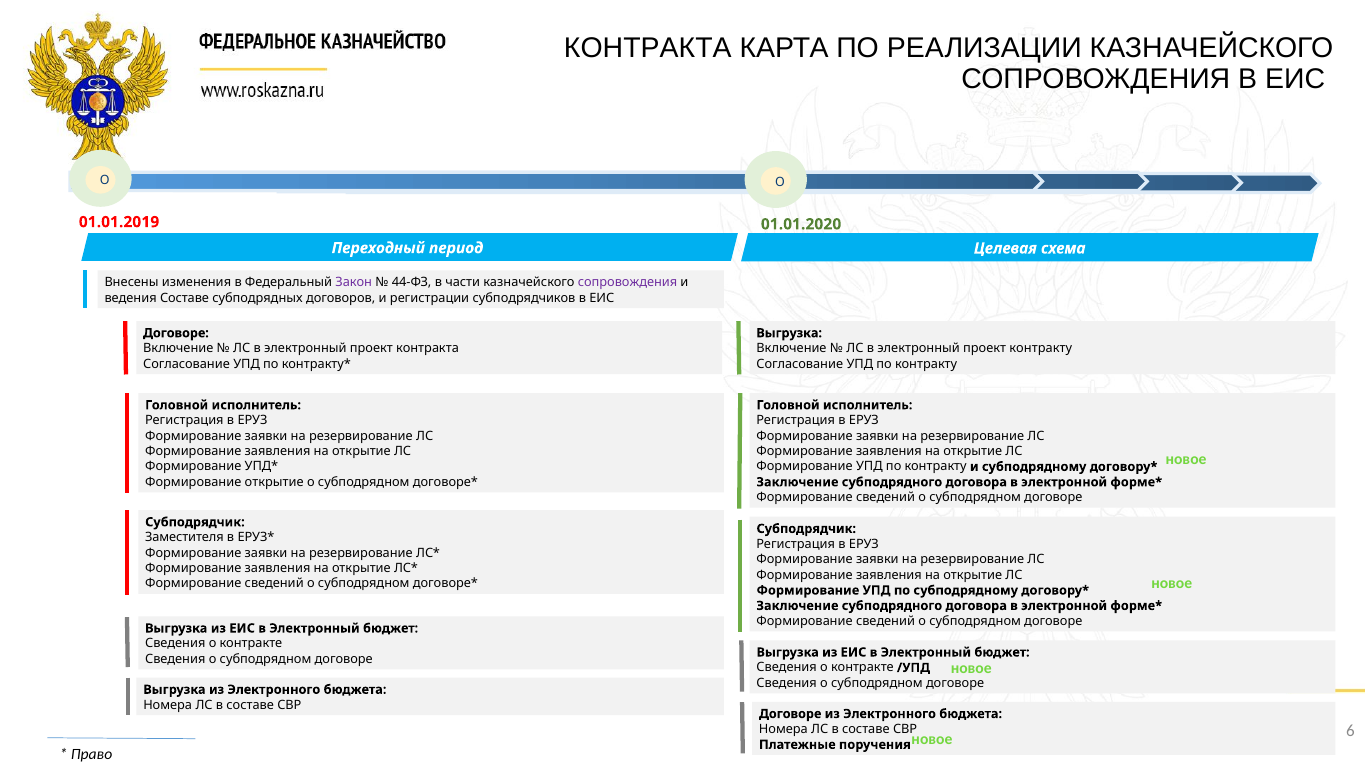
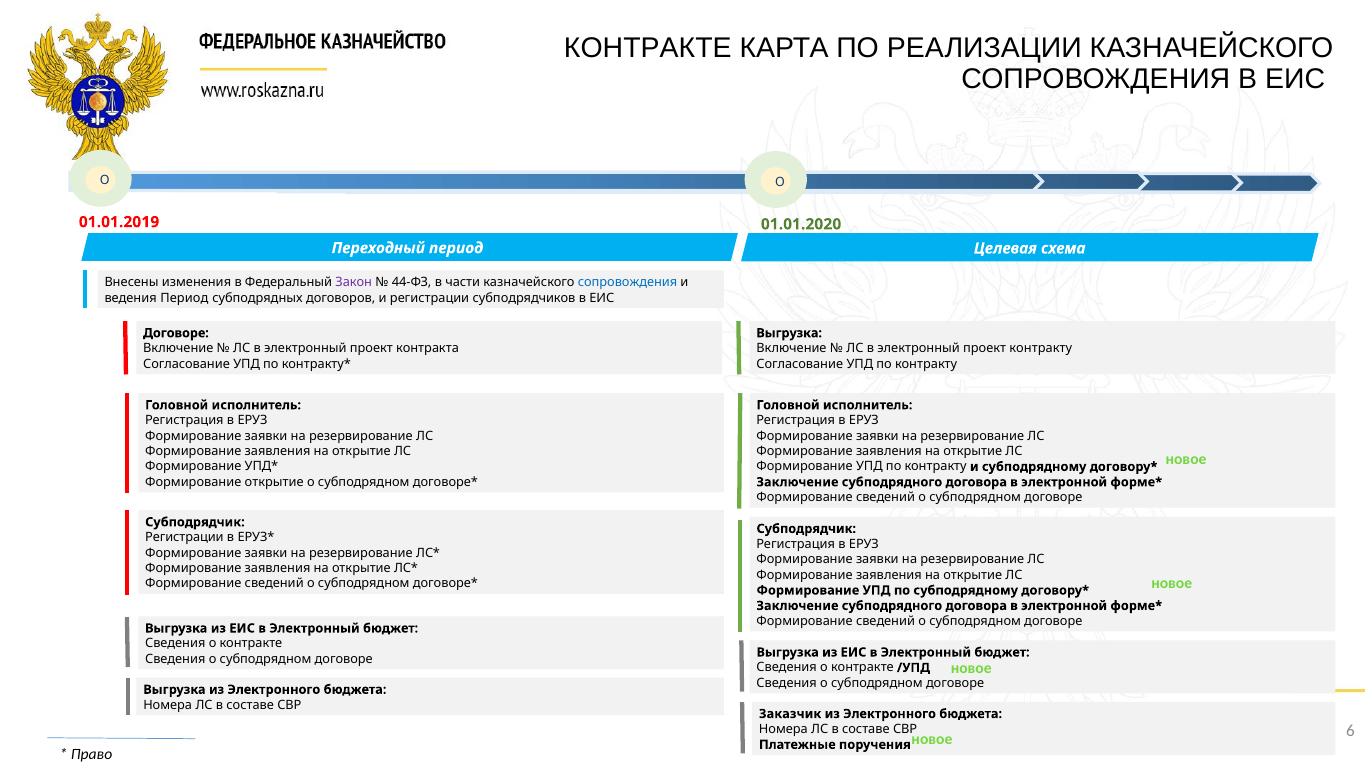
КОНТРАКТА at (648, 48): КОНТРАКТА -> КОНТРАКТЕ
сопровождения at (628, 282) colour: purple -> blue
ведения Составе: Составе -> Период
Заместителя at (184, 537): Заместителя -> Регистрации
Договоре at (790, 714): Договоре -> Заказчик
